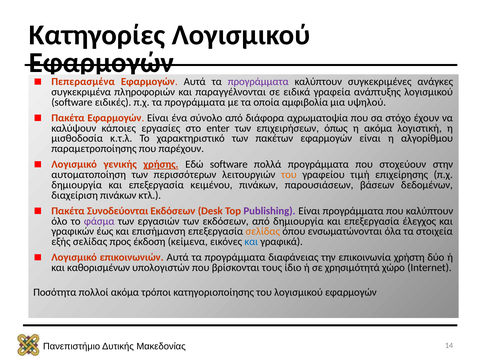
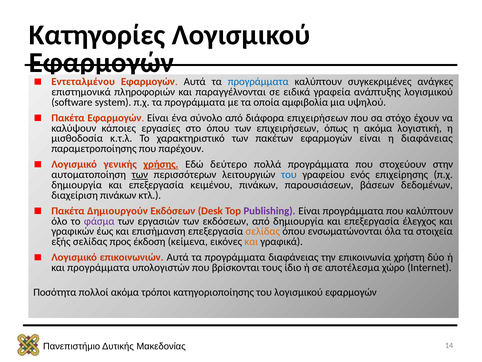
Πεπερασμένα: Πεπερασμένα -> Εντεταλμένου
προγράμματα at (258, 82) colour: purple -> blue
συγκεκριμένα: συγκεκριμένα -> επιστημονικά
ειδικές: ειδικές -> system
διάφορα αχρωματοψία: αχρωματοψία -> επιχειρήσεων
στο enter: enter -> όπου
η αλγορίθμου: αλγορίθμου -> διαφάνειας
Εδώ software: software -> δεύτερο
των at (140, 174) underline: none -> present
του at (289, 174) colour: orange -> blue
τιμή: τιμή -> ενός
Συνοδεύονται: Συνοδεύονται -> Δημιουργούν
και at (251, 241) colour: blue -> orange
και καθορισμένων: καθορισμένων -> προγράμματα
χρησιμότητά: χρησιμότητά -> αποτέλεσμα
